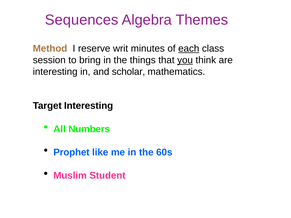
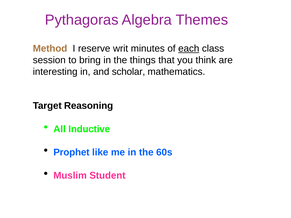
Sequences: Sequences -> Pythagoras
you underline: present -> none
Target Interesting: Interesting -> Reasoning
Numbers: Numbers -> Inductive
